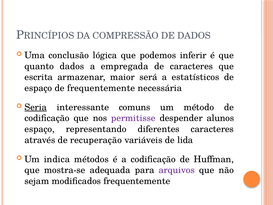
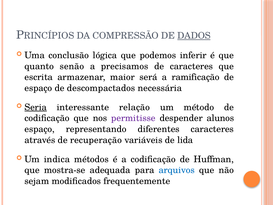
DADOS at (194, 36) underline: none -> present
quanto dados: dados -> senão
empregada: empregada -> precisamos
estatísticos: estatísticos -> ramificação
de frequentemente: frequentemente -> descompactados
comuns: comuns -> relação
arquivos colour: purple -> blue
